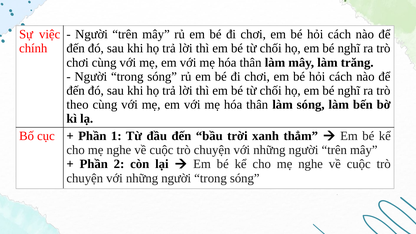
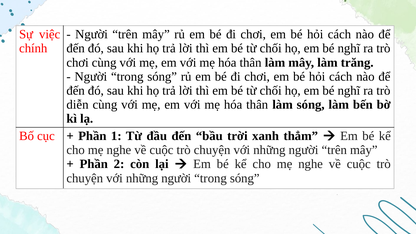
theo: theo -> diễn
